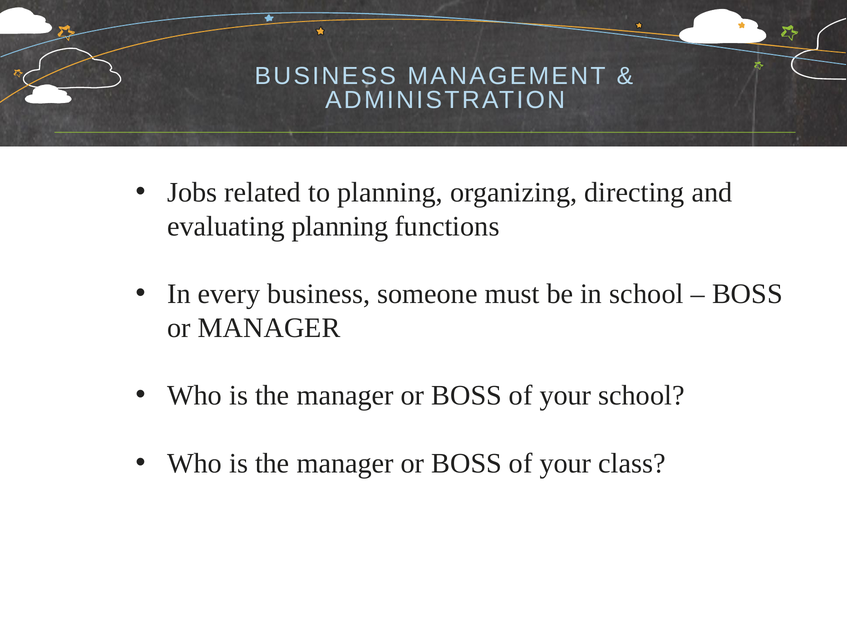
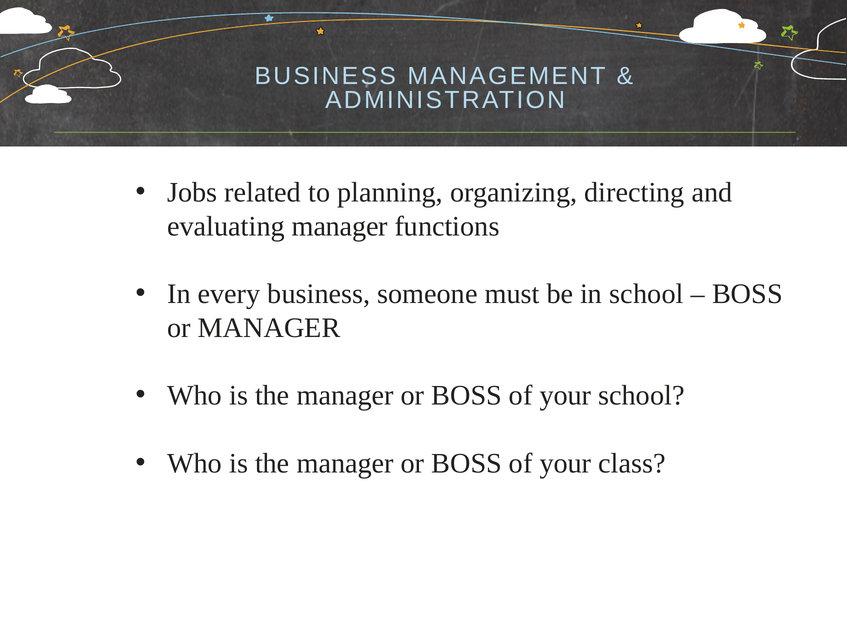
evaluating planning: planning -> manager
